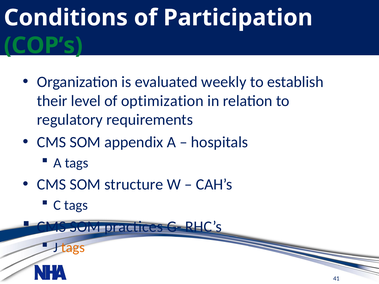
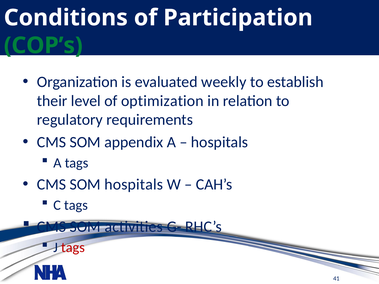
SOM structure: structure -> hospitals
practices: practices -> activities
tags at (73, 248) colour: orange -> red
